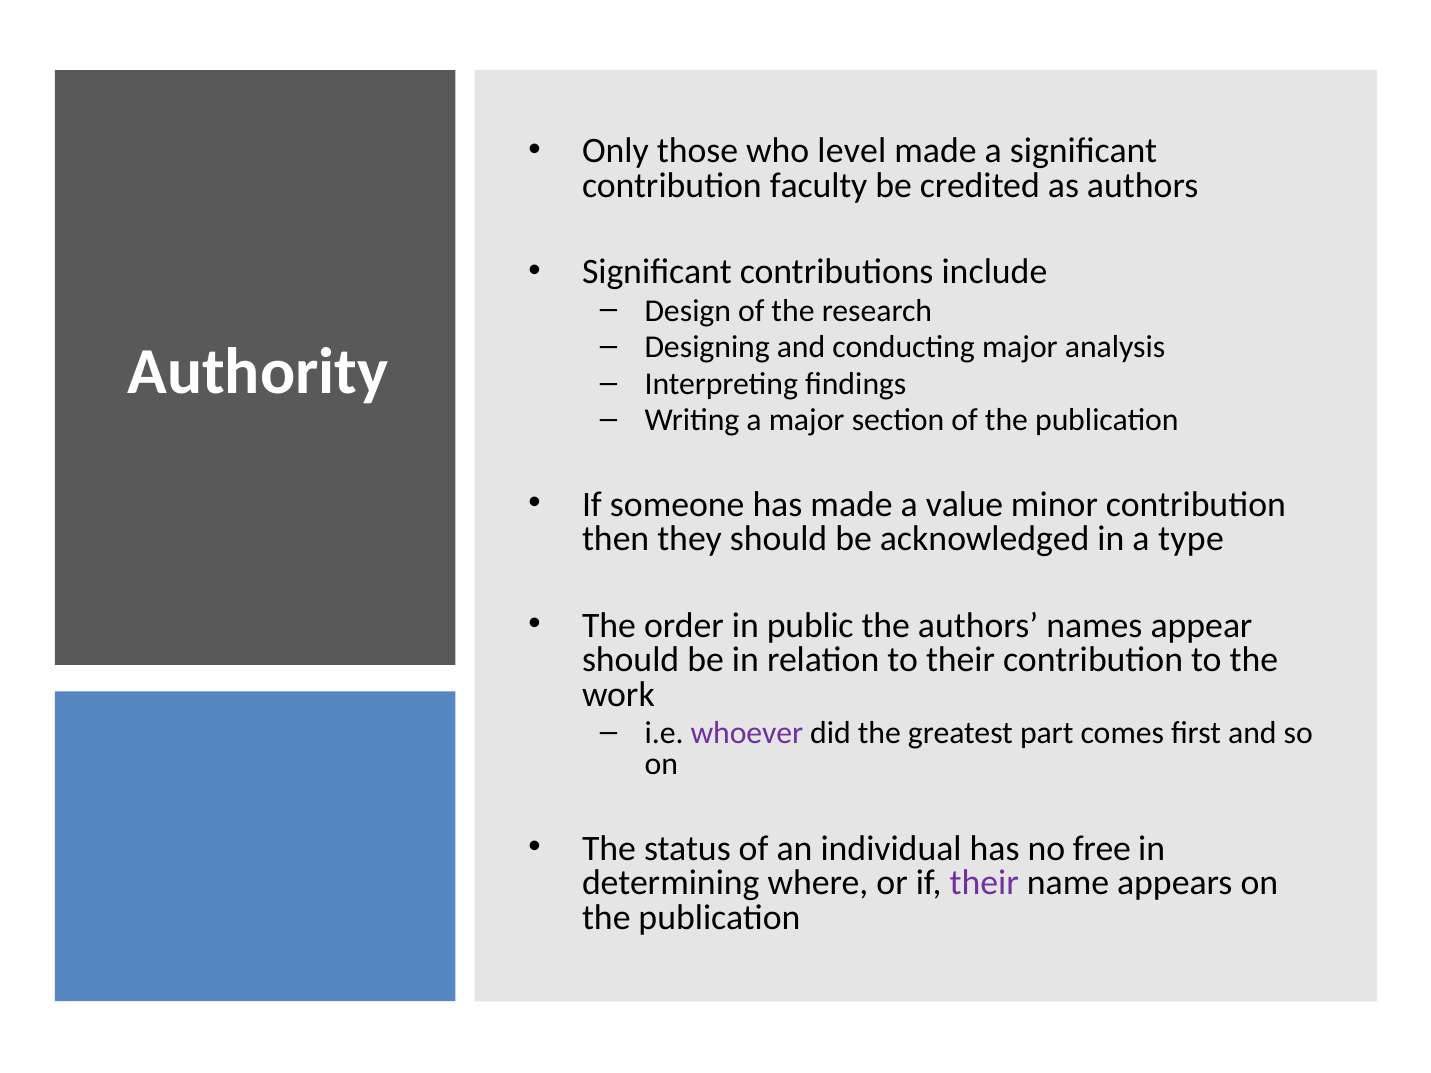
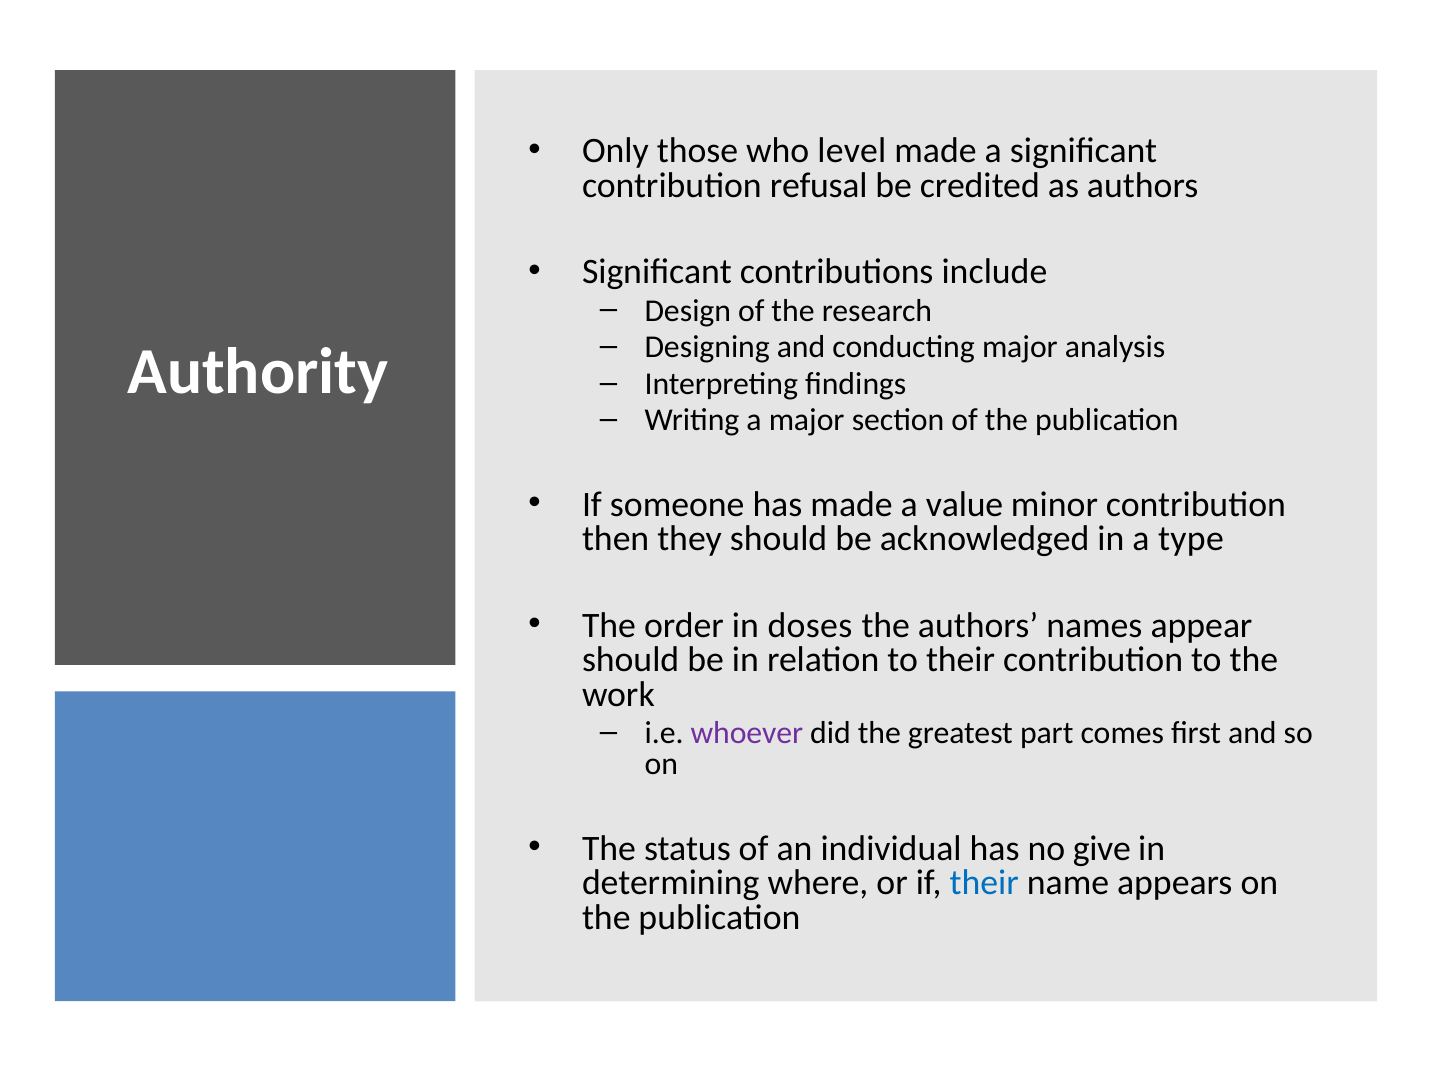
faculty: faculty -> refusal
public: public -> doses
free: free -> give
their at (984, 883) colour: purple -> blue
